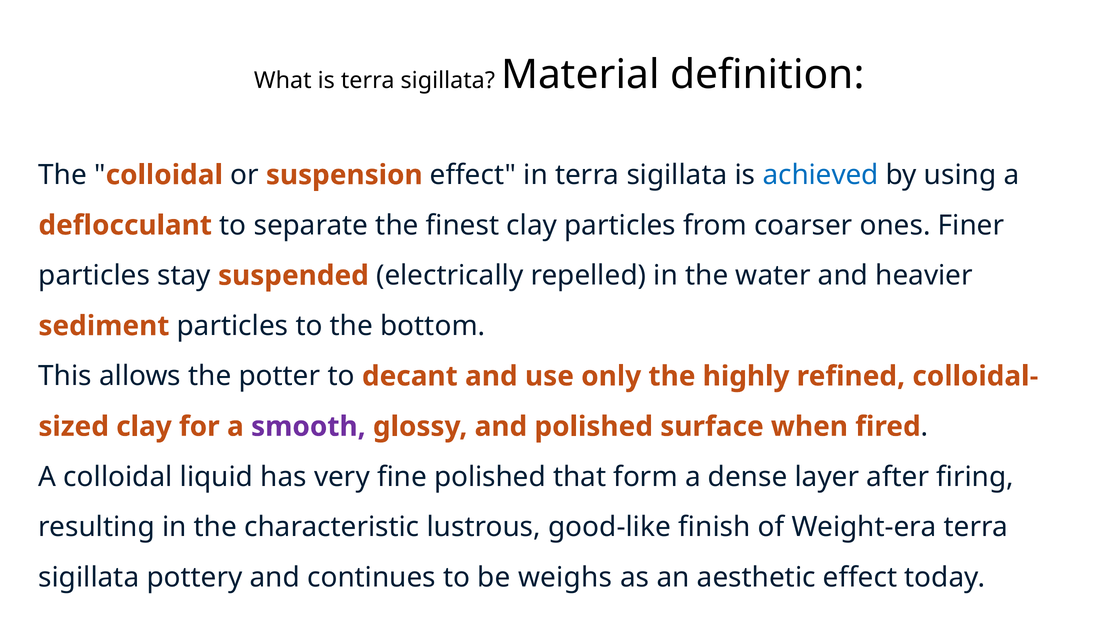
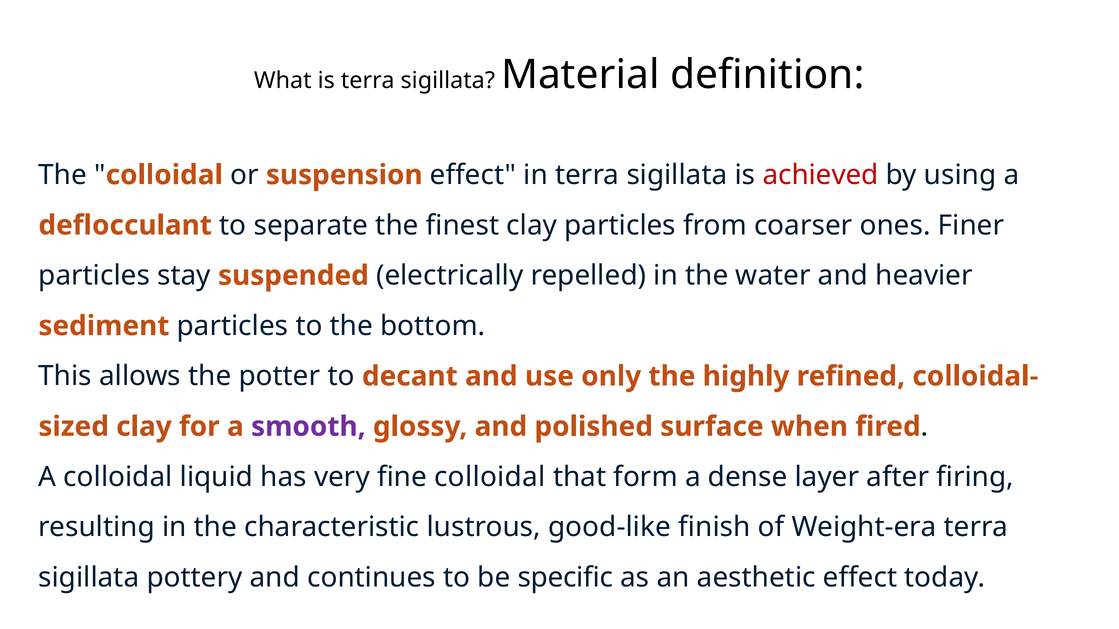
achieved colour: blue -> red
fine polished: polished -> colloidal
weighs: weighs -> specific
